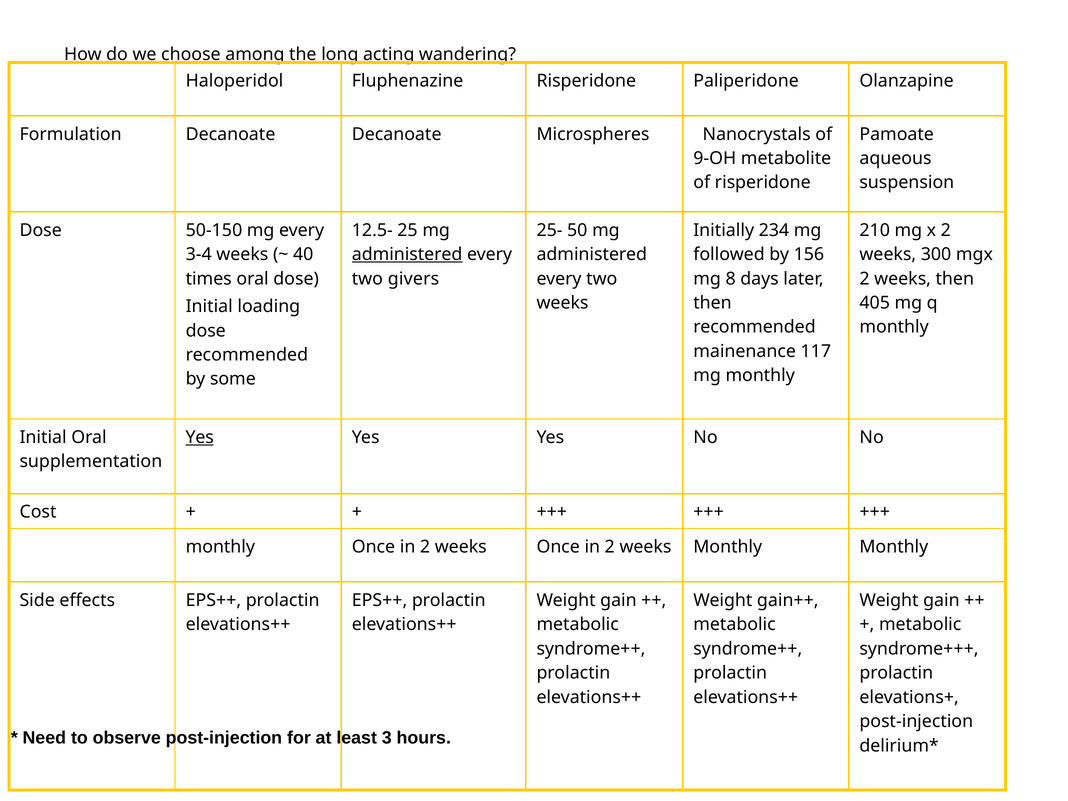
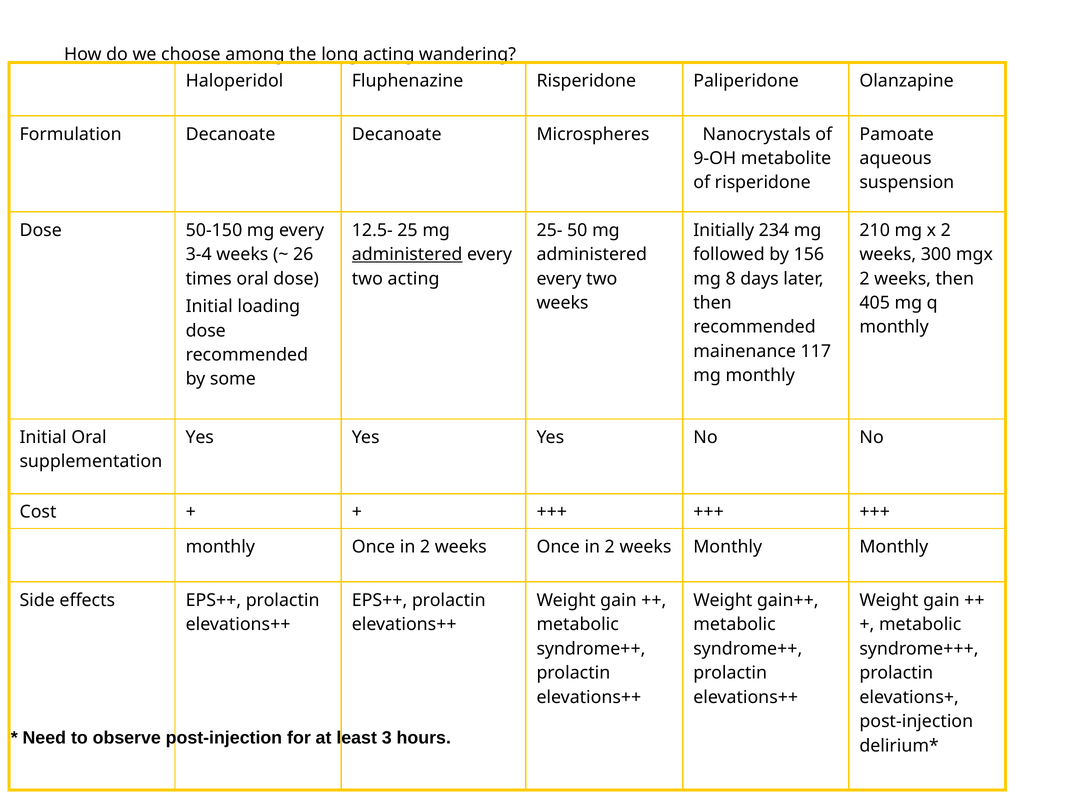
40: 40 -> 26
two givers: givers -> acting
Yes at (200, 437) underline: present -> none
